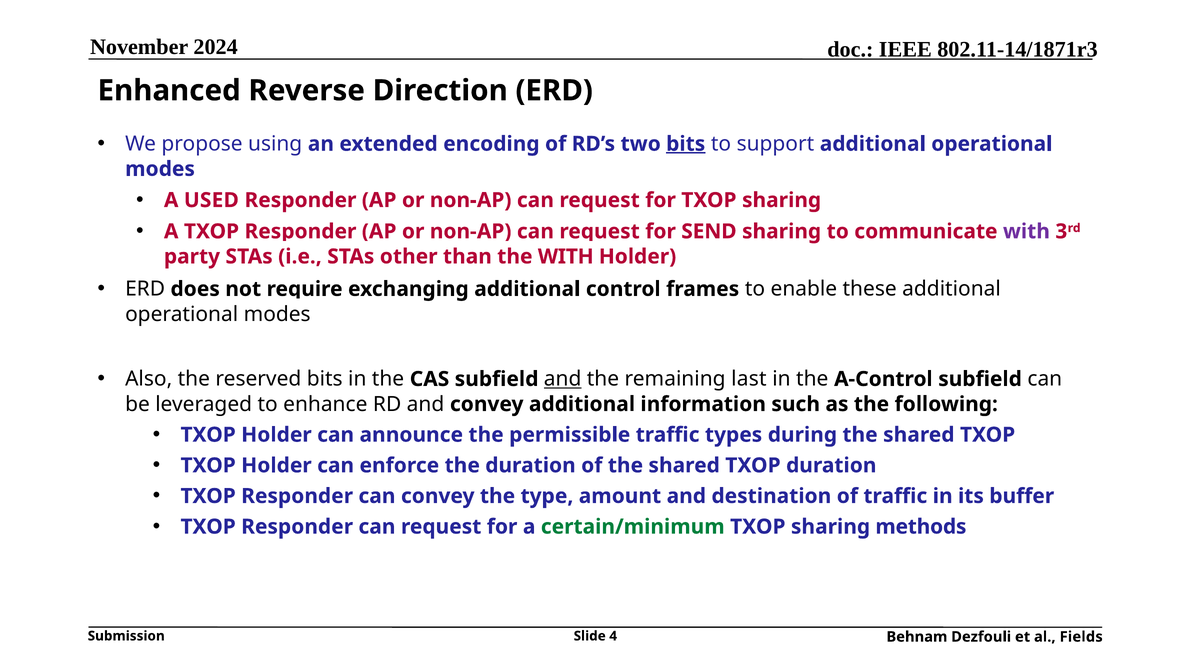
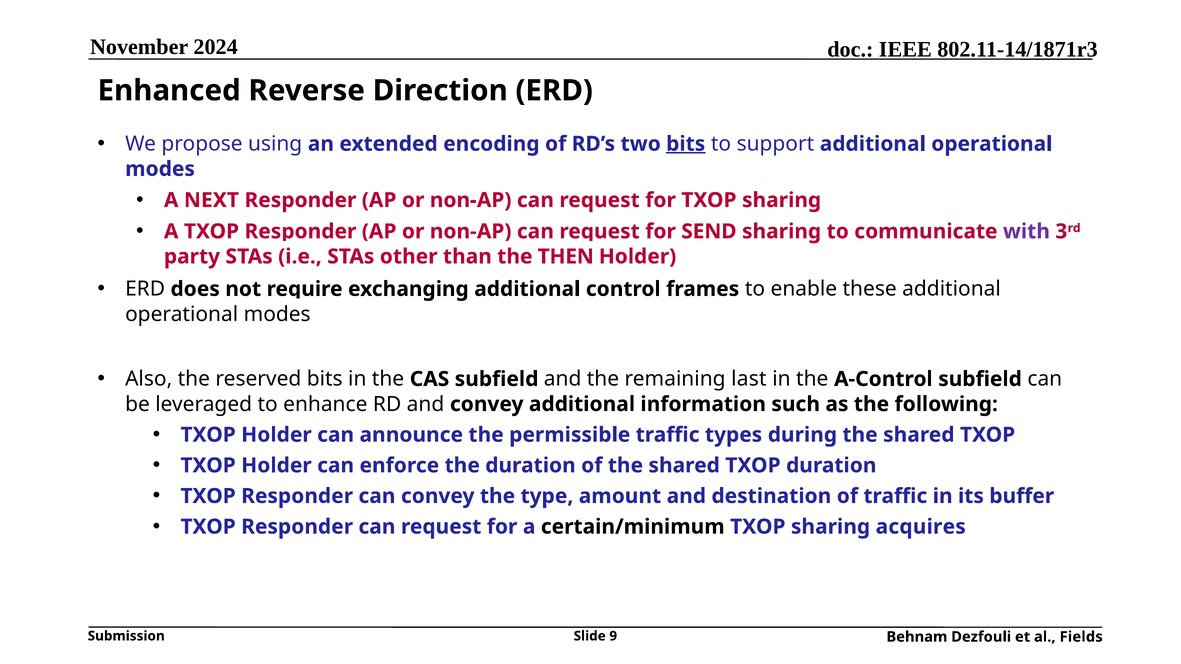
USED: USED -> NEXT
the WITH: WITH -> THEN
and at (563, 379) underline: present -> none
certain/minimum colour: green -> black
methods: methods -> acquires
4: 4 -> 9
